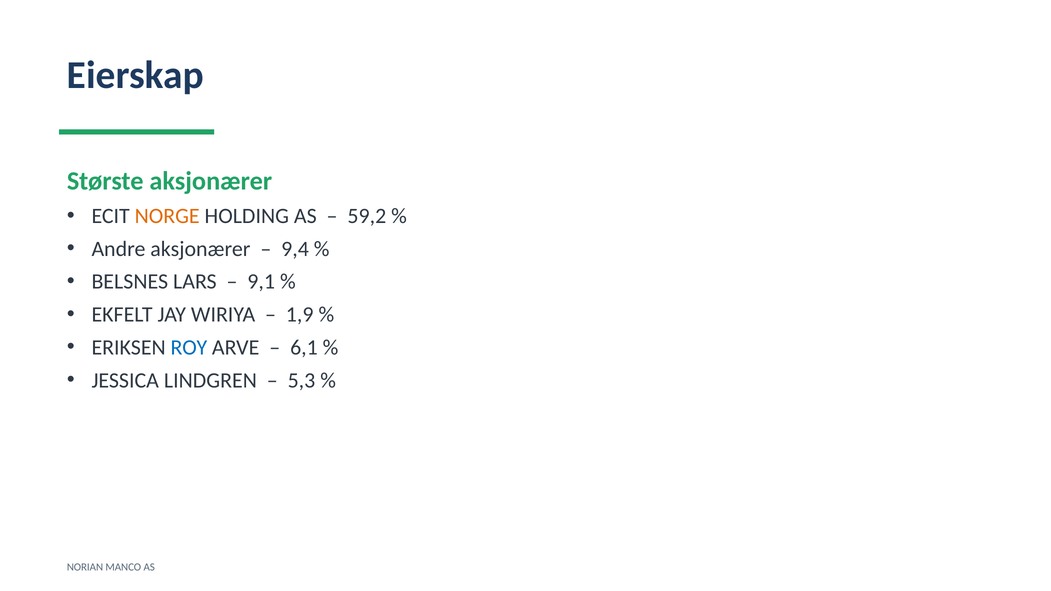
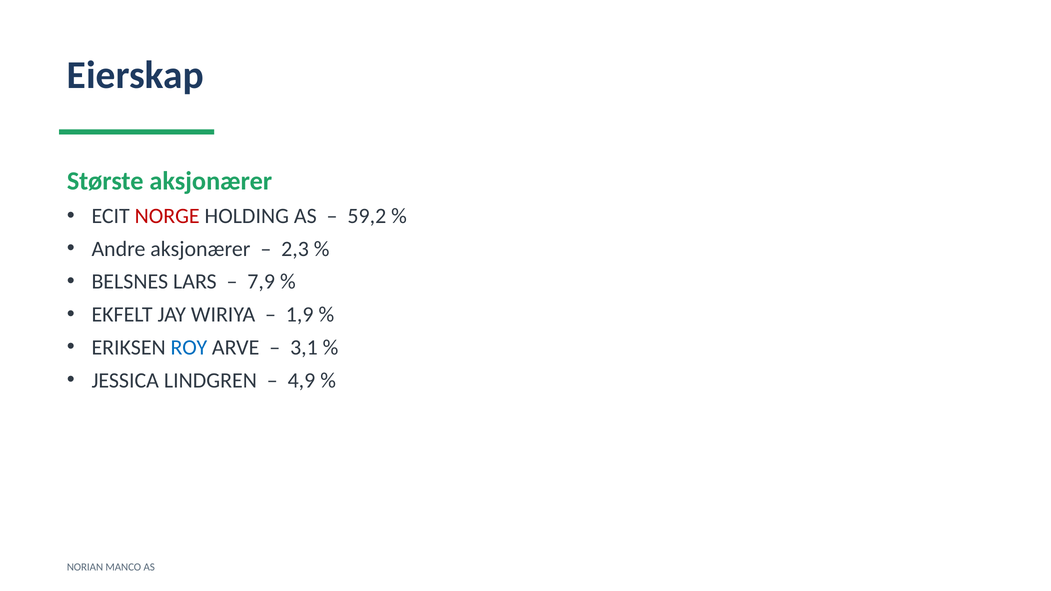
NORGE colour: orange -> red
9,4: 9,4 -> 2,3
9,1: 9,1 -> 7,9
6,1: 6,1 -> 3,1
5,3: 5,3 -> 4,9
